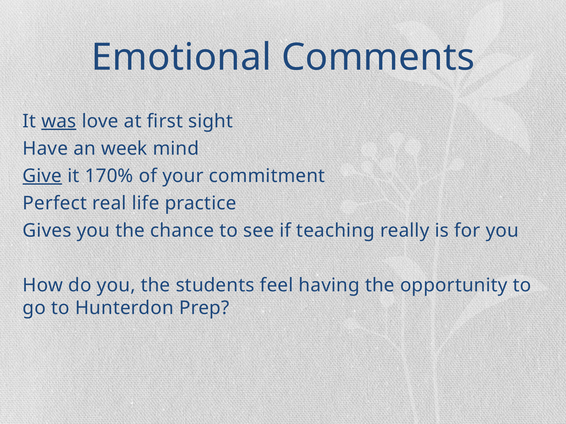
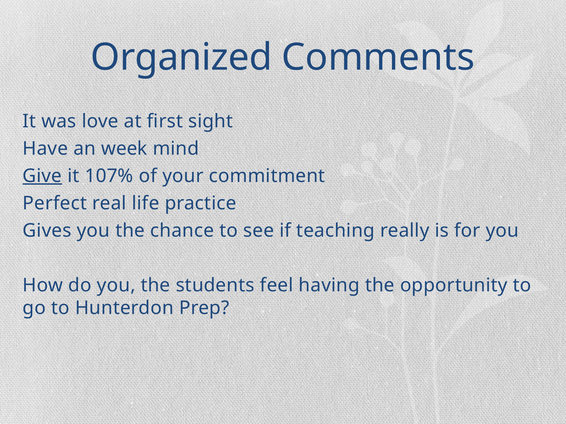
Emotional: Emotional -> Organized
was underline: present -> none
170%: 170% -> 107%
